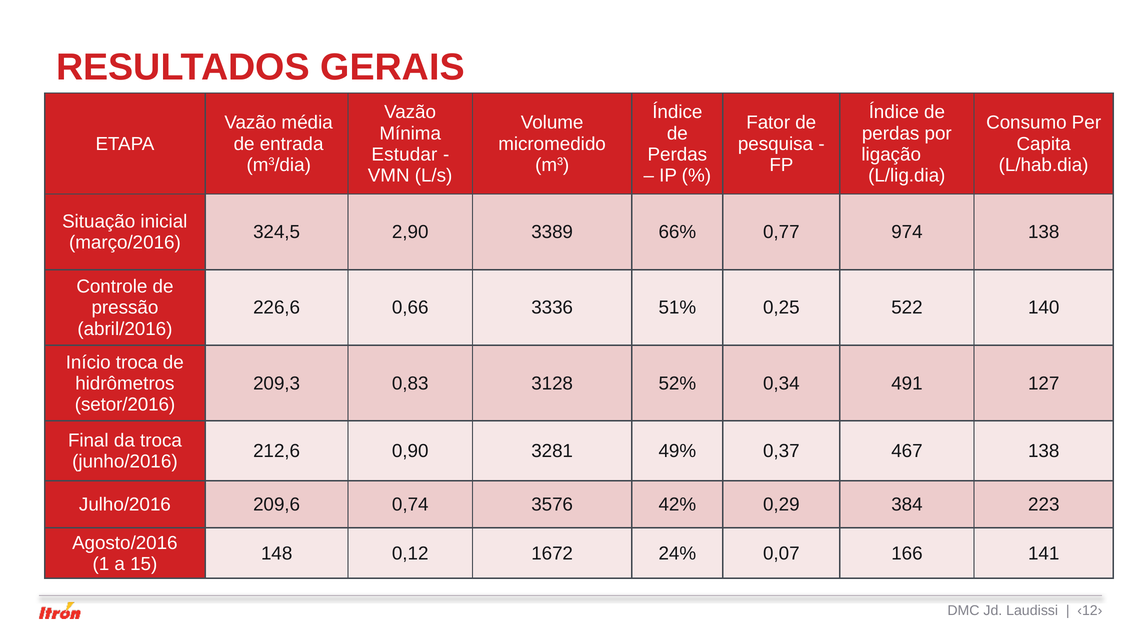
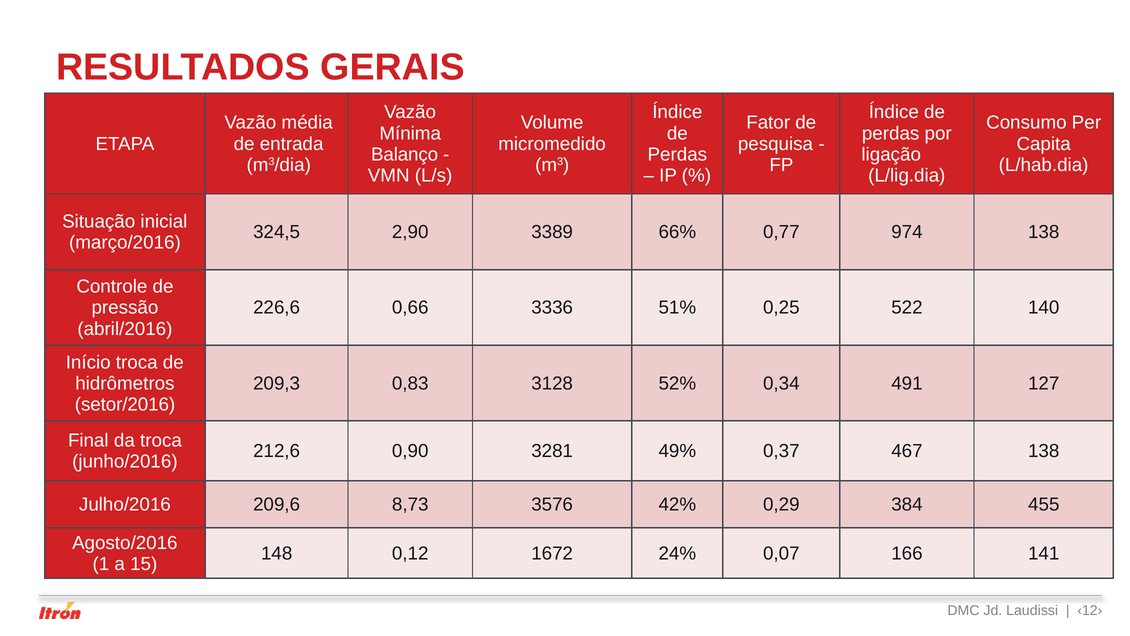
Estudar: Estudar -> Balanço
0,74: 0,74 -> 8,73
223: 223 -> 455
